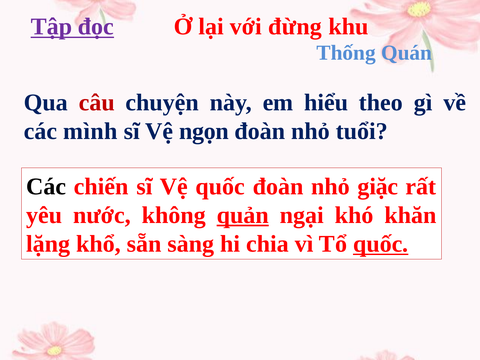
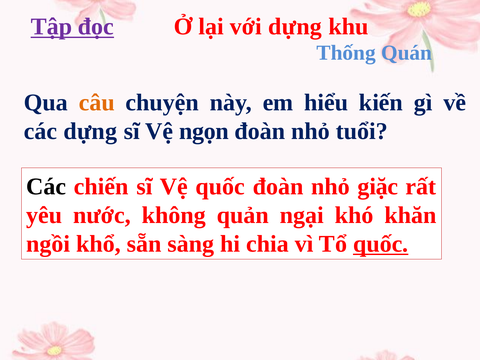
với đừng: đừng -> dựng
câu colour: red -> orange
theo: theo -> kiến
các mình: mình -> dựng
quản underline: present -> none
lặng: lặng -> ngồi
